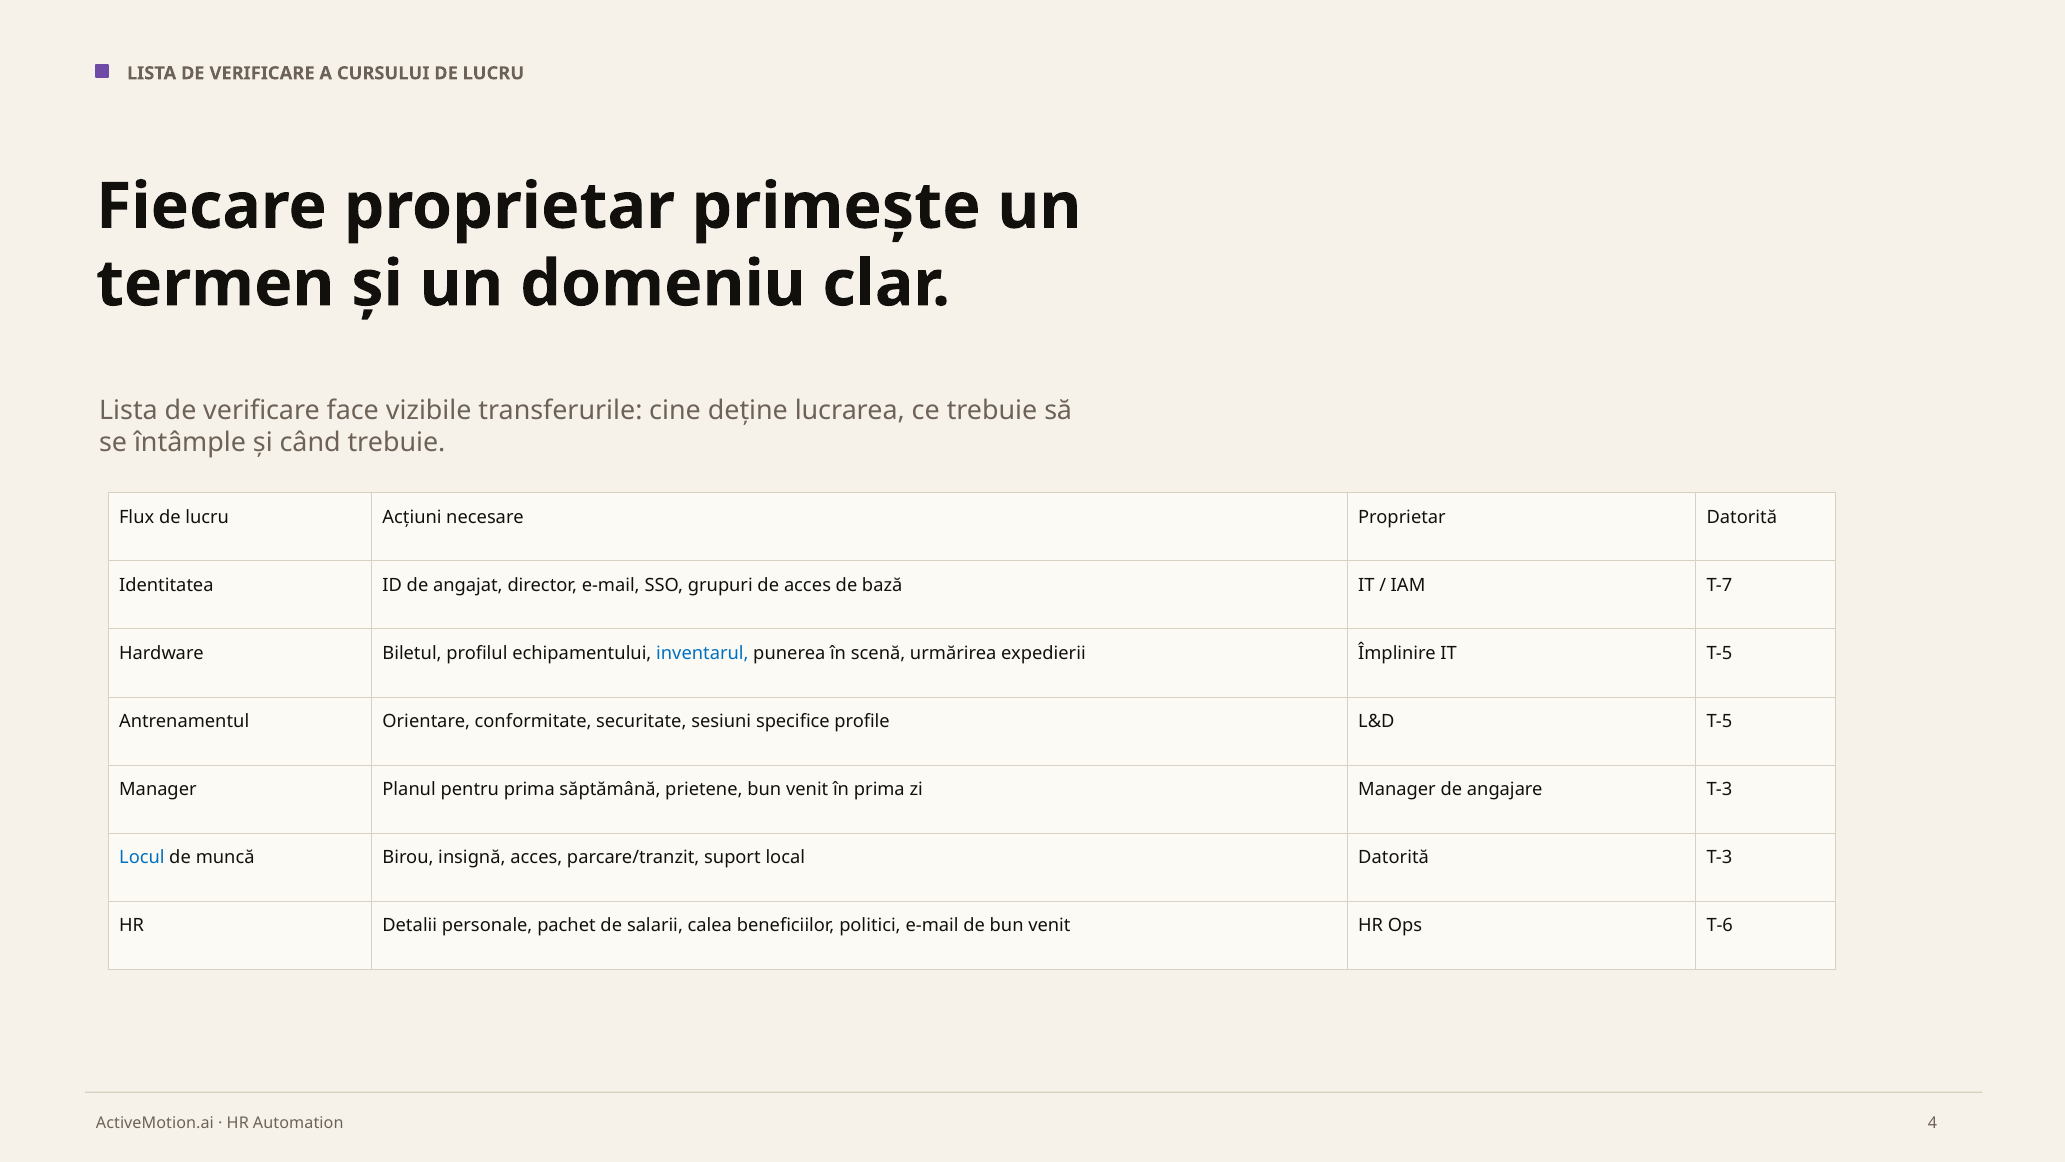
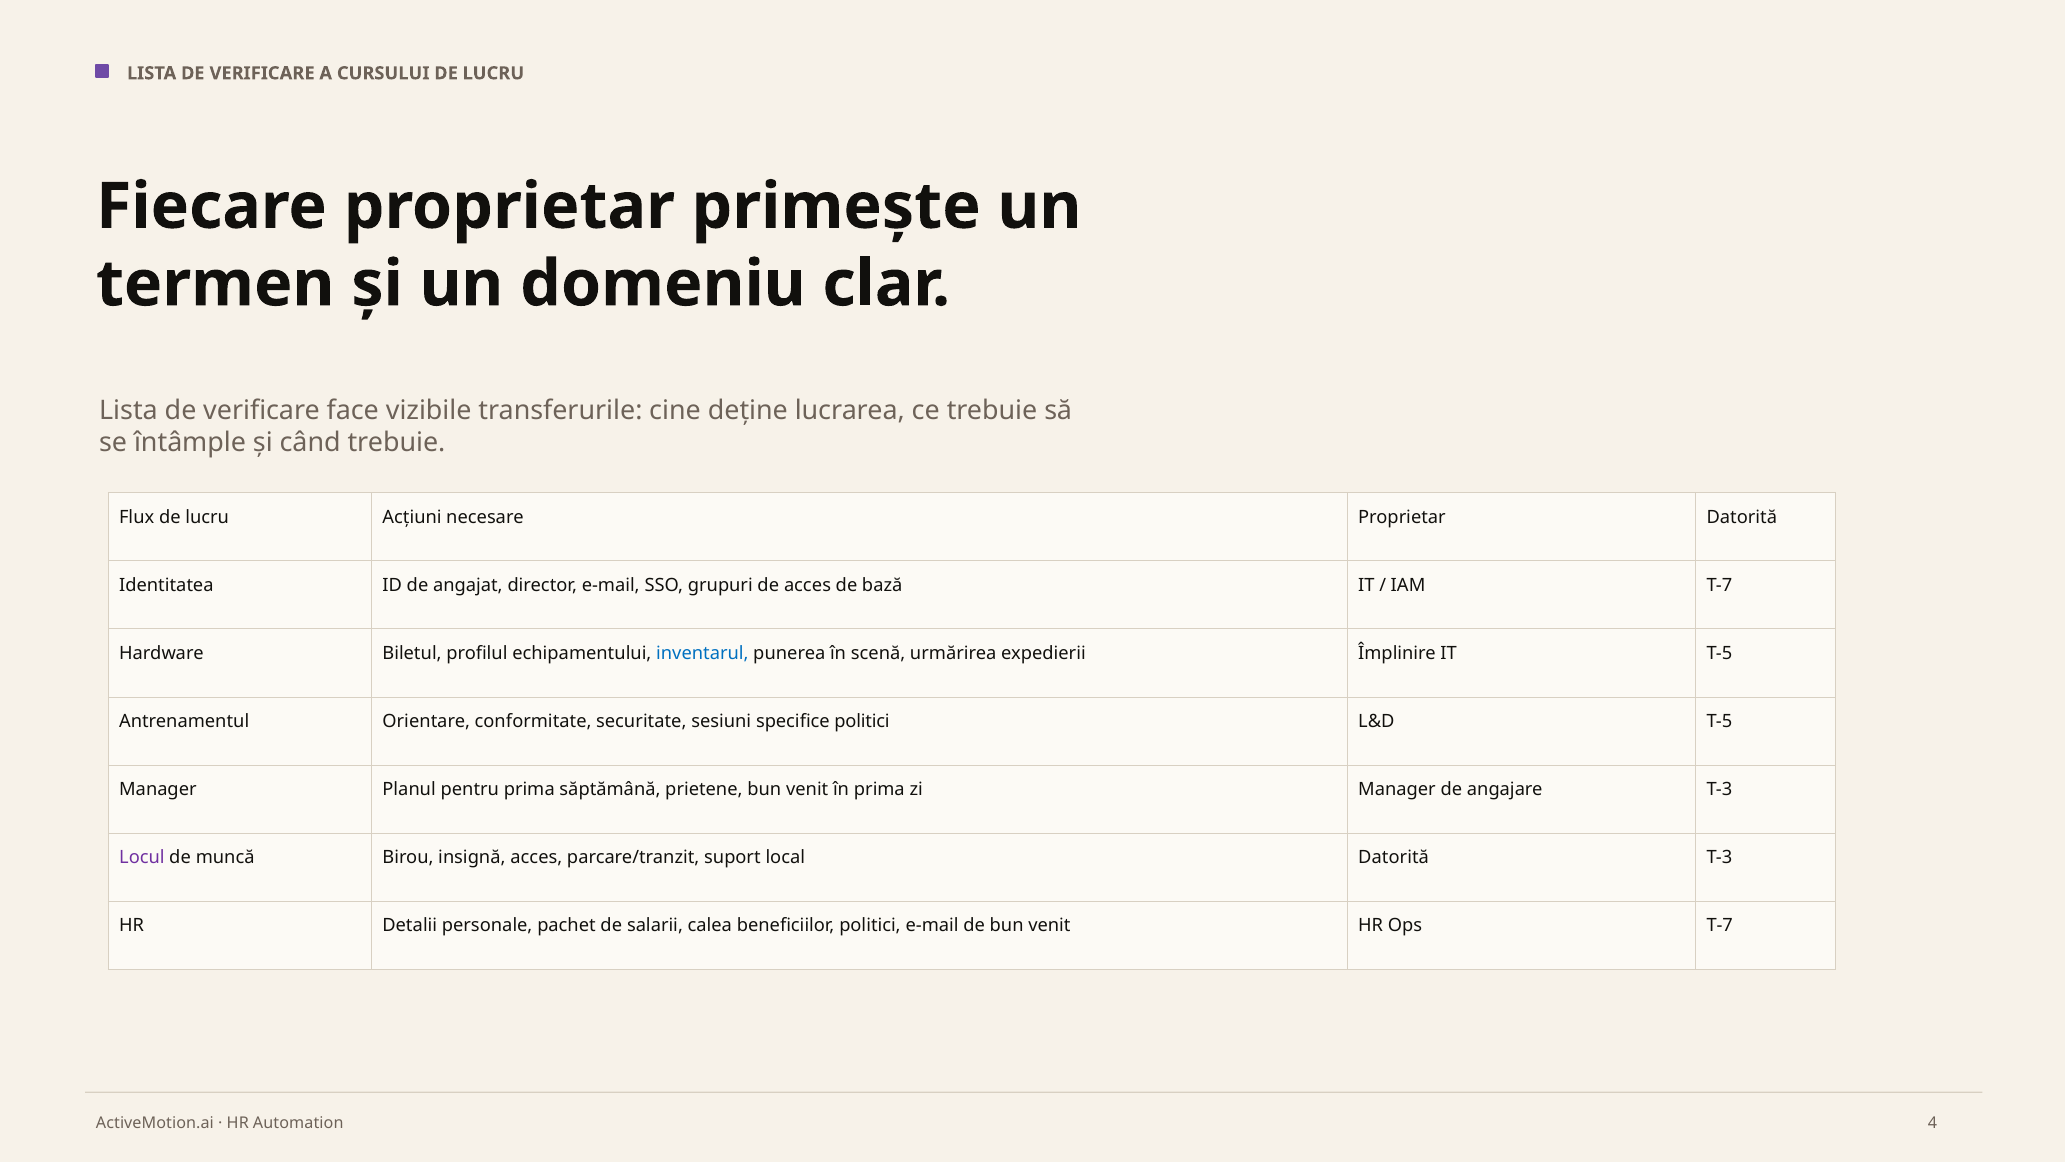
specifice profile: profile -> politici
Locul colour: blue -> purple
Ops T-6: T-6 -> T-7
